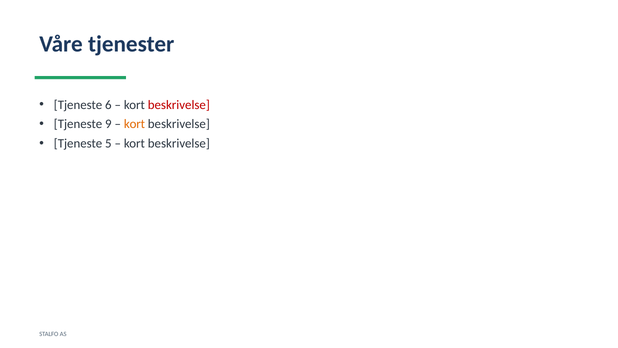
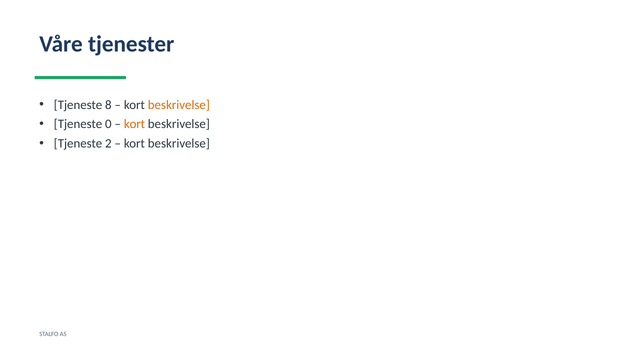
6: 6 -> 8
beskrivelse at (179, 105) colour: red -> orange
9: 9 -> 0
5: 5 -> 2
